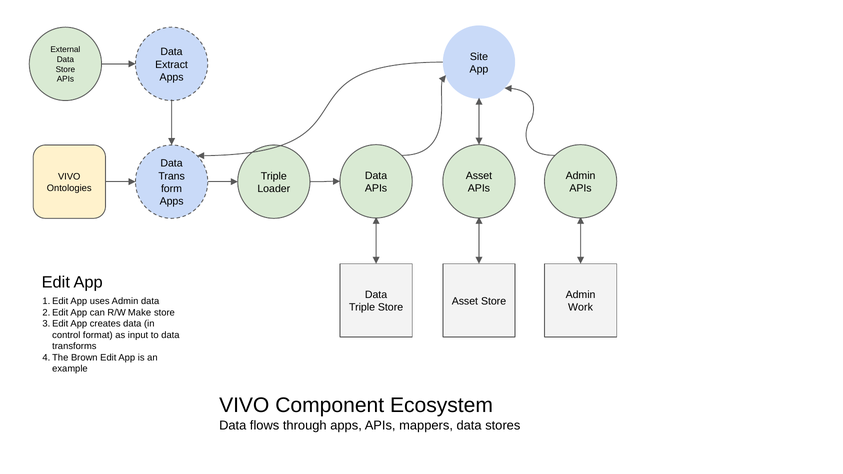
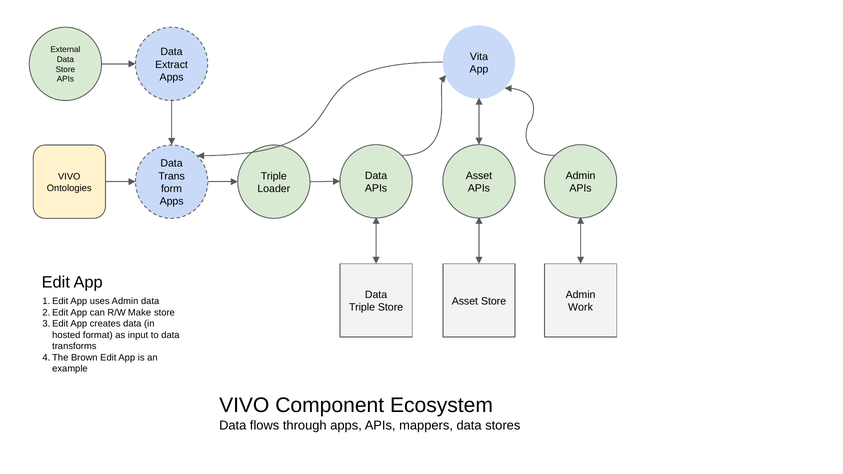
Site: Site -> Vita
control: control -> hosted
